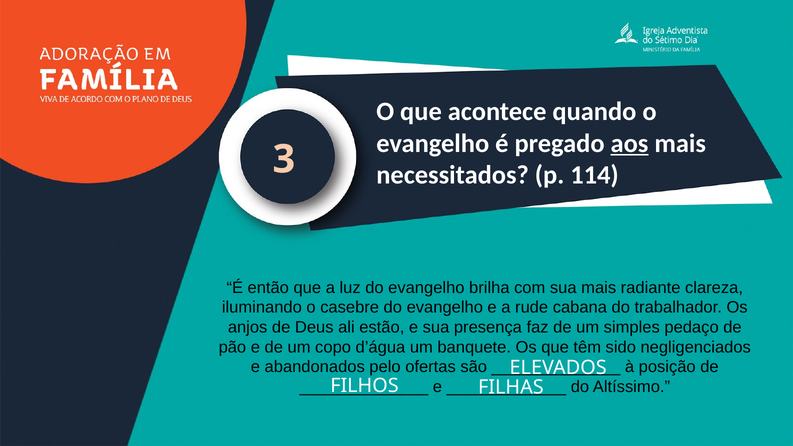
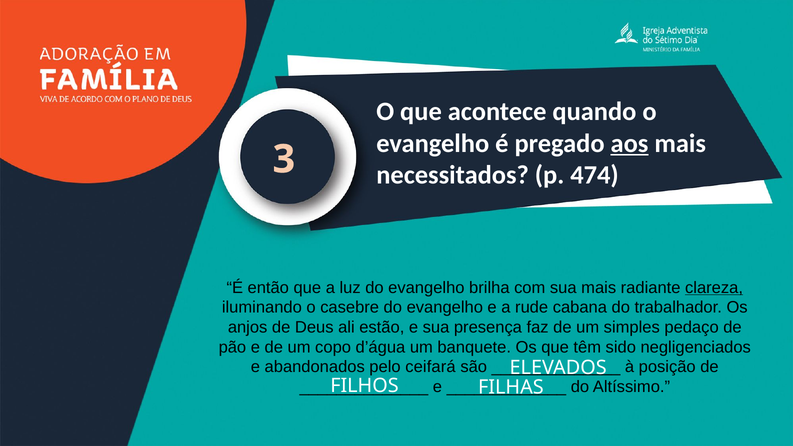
114: 114 -> 474
clareza underline: none -> present
ofertas: ofertas -> ceifará
